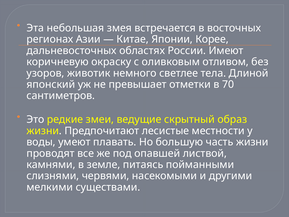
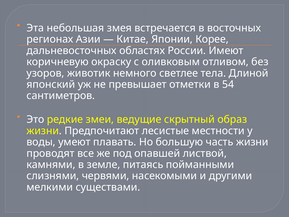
70: 70 -> 54
